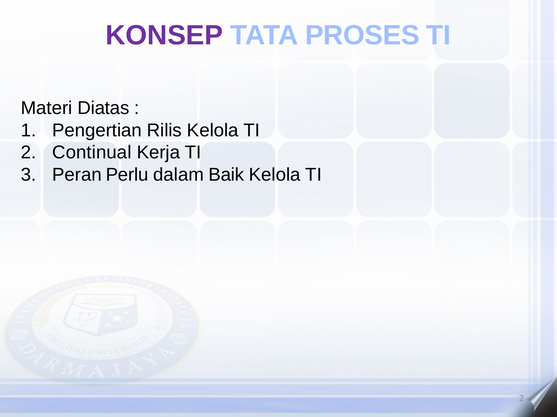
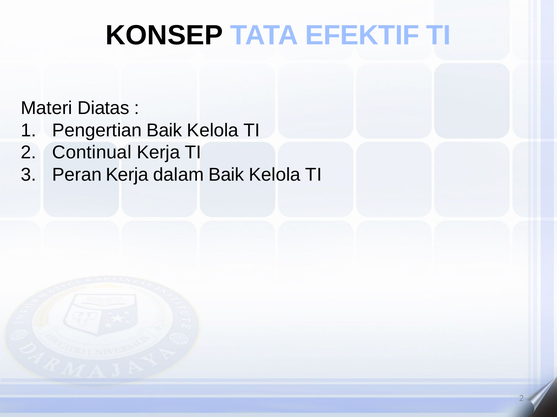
KONSEP colour: purple -> black
PROSES: PROSES -> EFEKTIF
Pengertian Rilis: Rilis -> Baik
Peran Perlu: Perlu -> Kerja
